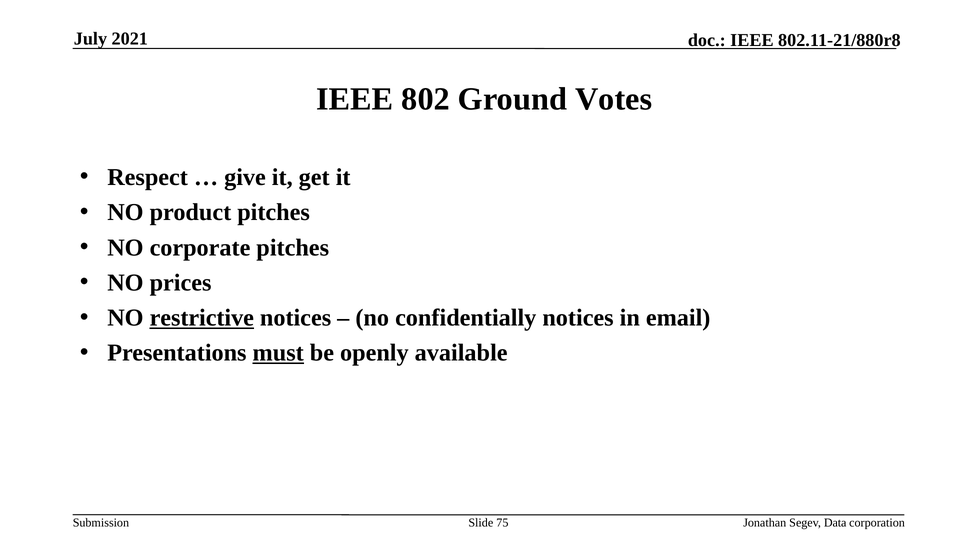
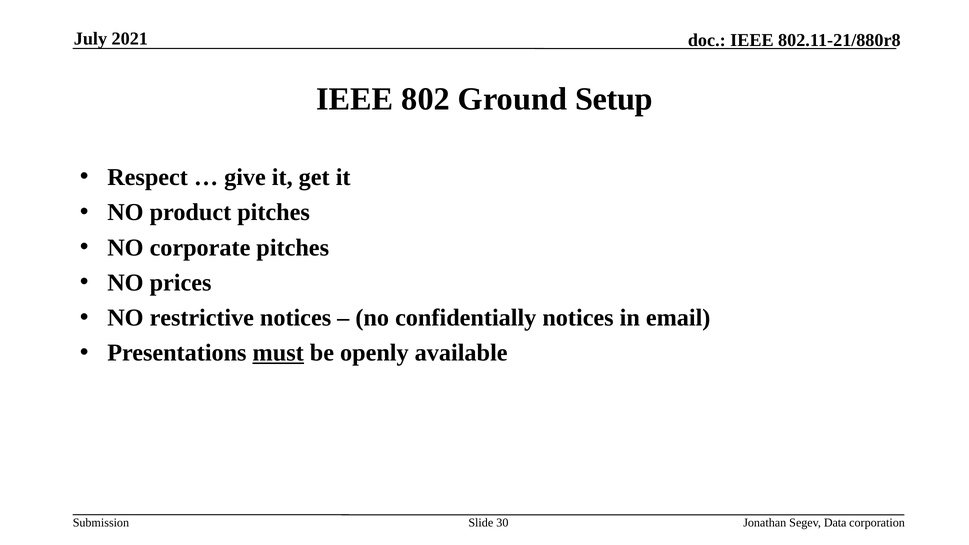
Votes: Votes -> Setup
restrictive underline: present -> none
75: 75 -> 30
